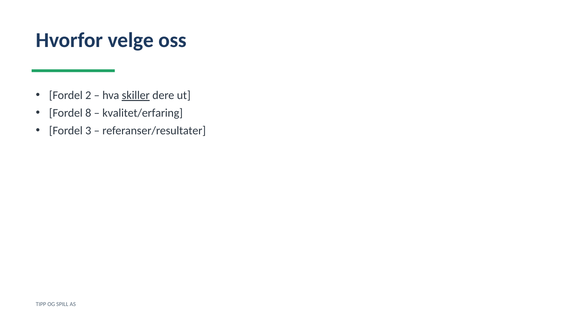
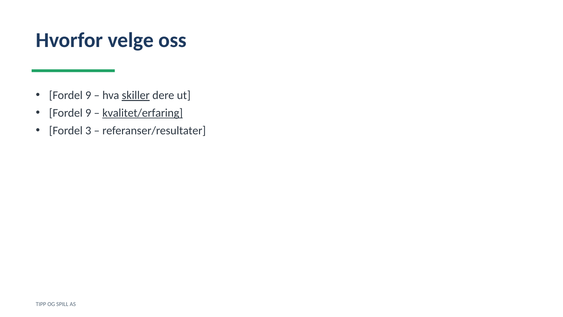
2 at (88, 95): 2 -> 9
8 at (88, 113): 8 -> 9
kvalitet/erfaring underline: none -> present
